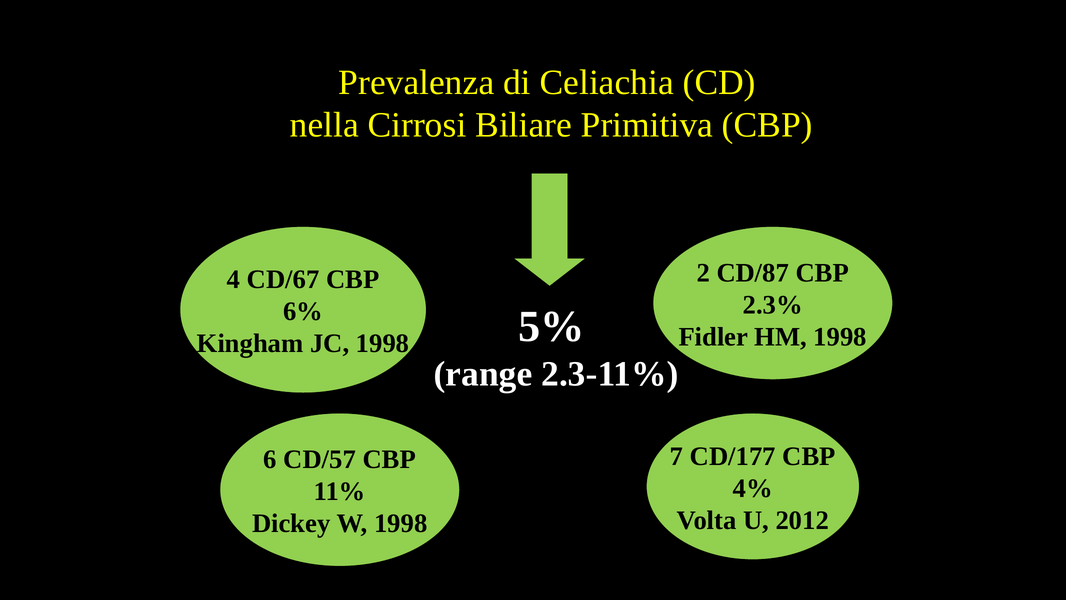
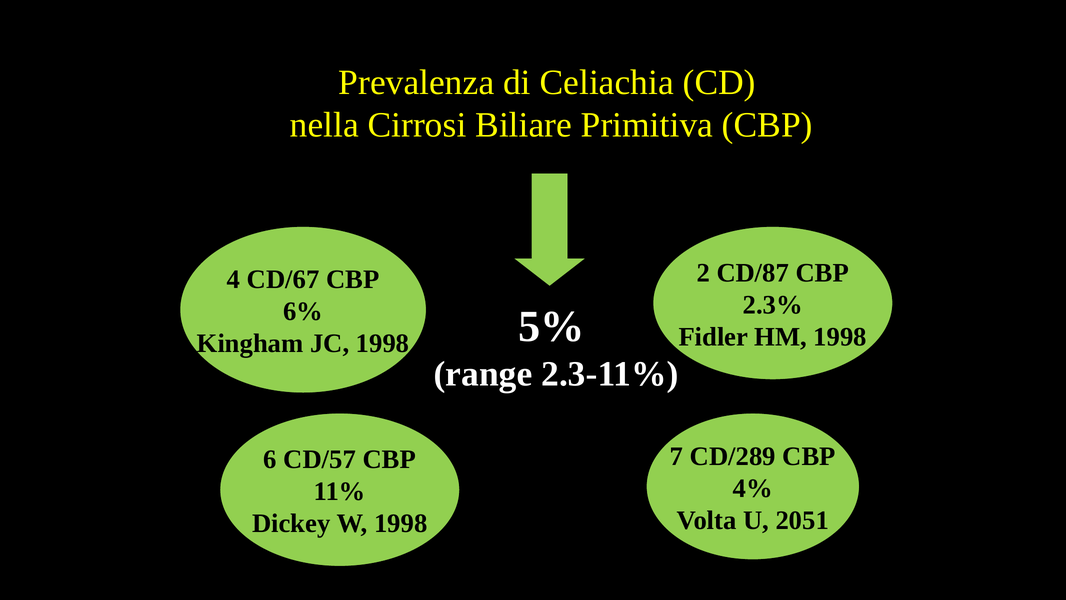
CD/177: CD/177 -> CD/289
2012: 2012 -> 2051
